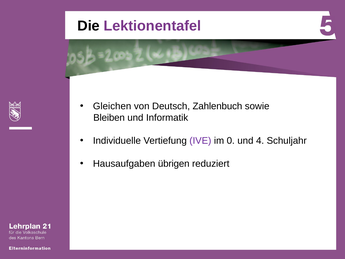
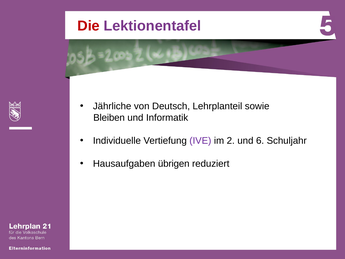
Die colour: black -> red
Gleichen: Gleichen -> Jährliche
Zahlenbuch: Zahlenbuch -> Lehrplanteil
0: 0 -> 2
4: 4 -> 6
